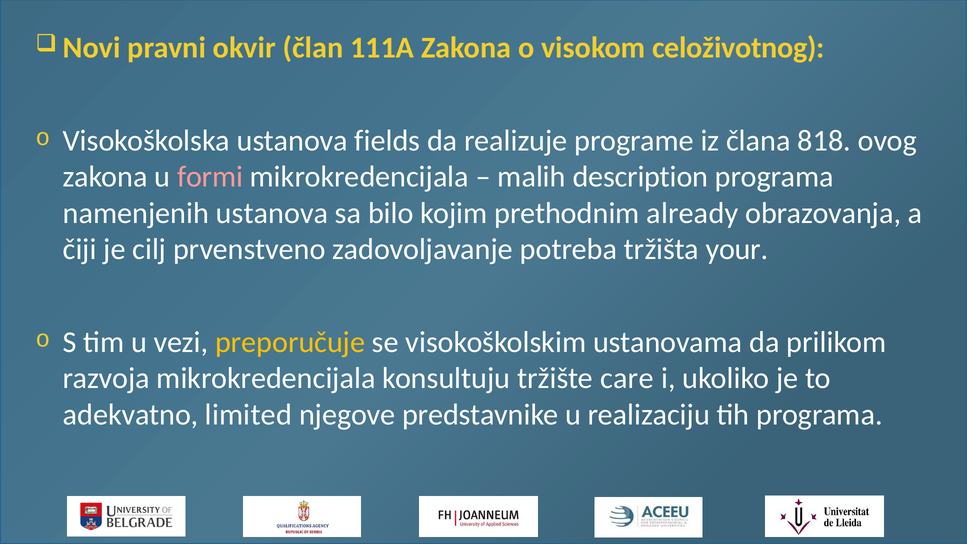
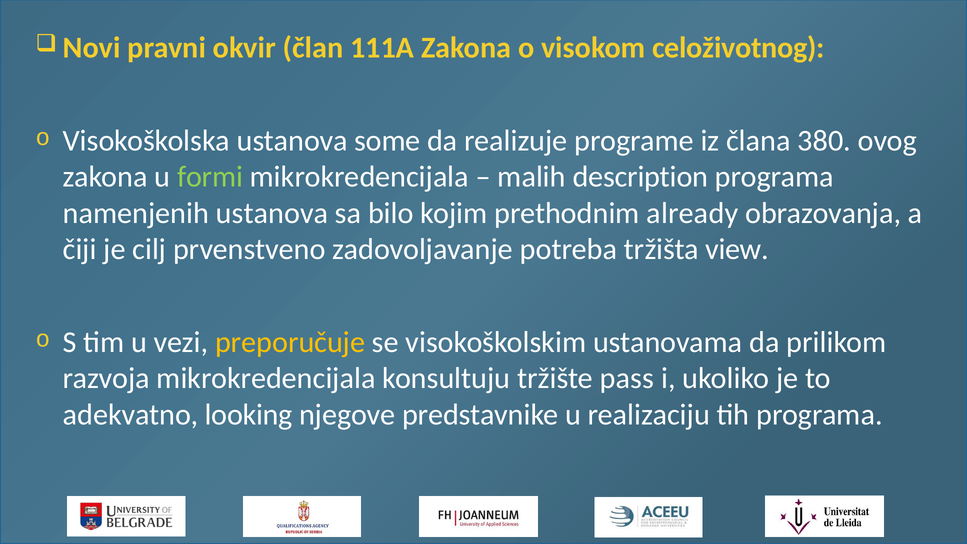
fields: fields -> some
818: 818 -> 380
formi colour: pink -> light green
your: your -> view
care: care -> pass
limited: limited -> looking
